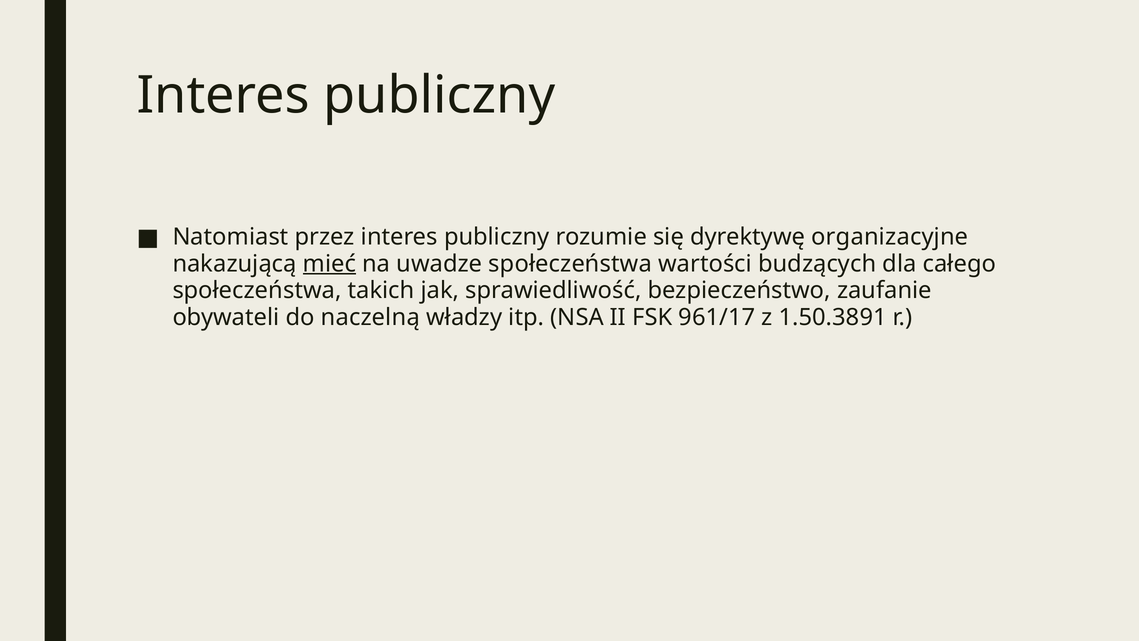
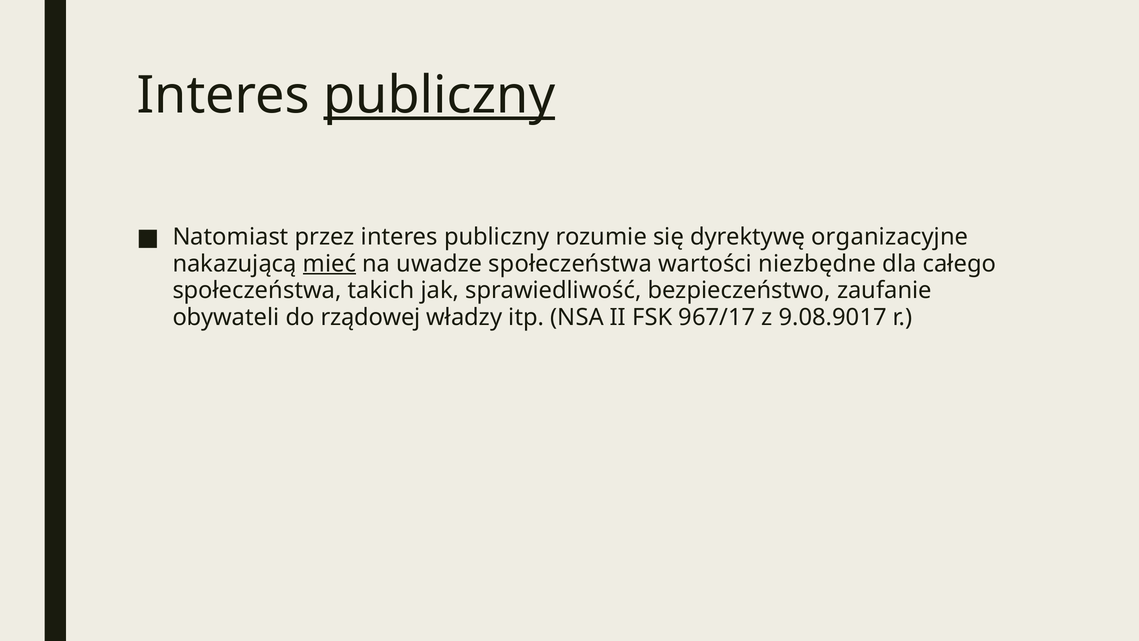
publiczny at (439, 96) underline: none -> present
budzących: budzących -> niezbędne
naczelną: naczelną -> rządowej
961/17: 961/17 -> 967/17
1.50.3891: 1.50.3891 -> 9.08.9017
